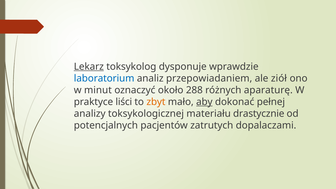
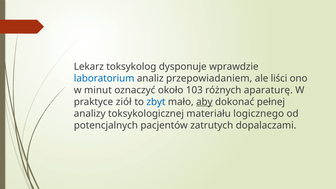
Lekarz underline: present -> none
ziół: ziół -> liści
288: 288 -> 103
liści: liści -> ziół
zbyt colour: orange -> blue
drastycznie: drastycznie -> logicznego
